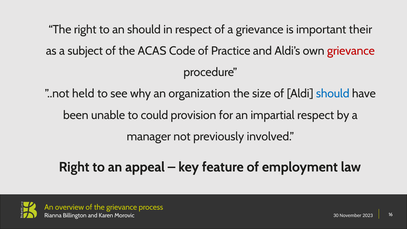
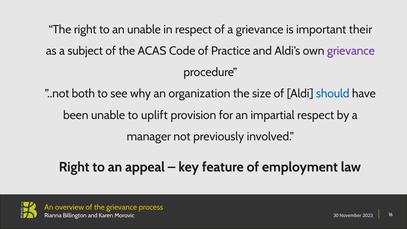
an should: should -> unable
grievance at (351, 51) colour: red -> purple
held: held -> both
could: could -> uplift
